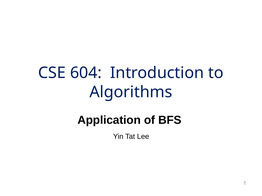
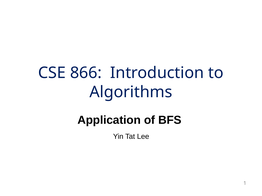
604: 604 -> 866
